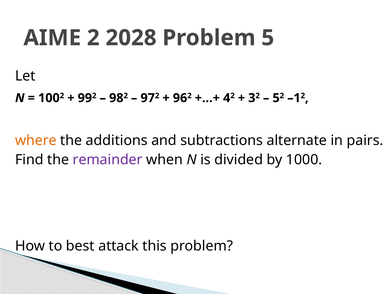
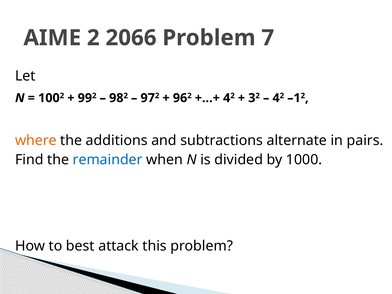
2028: 2028 -> 2066
Problem 5: 5 -> 7
5 at (276, 98): 5 -> 4
remainder colour: purple -> blue
